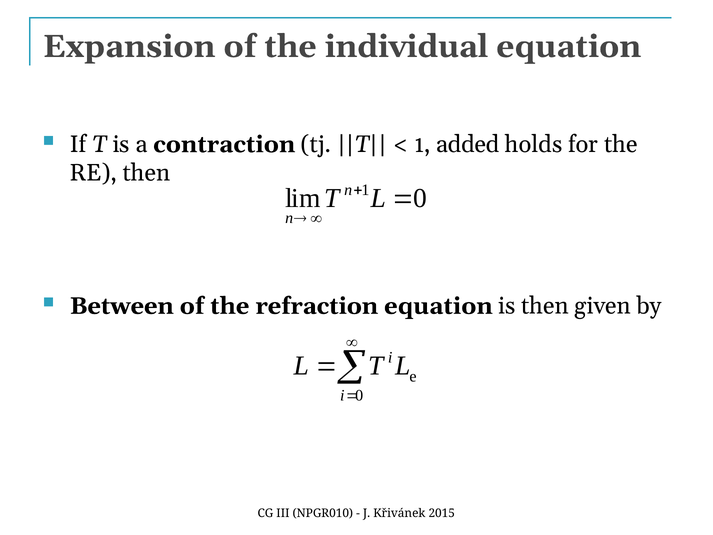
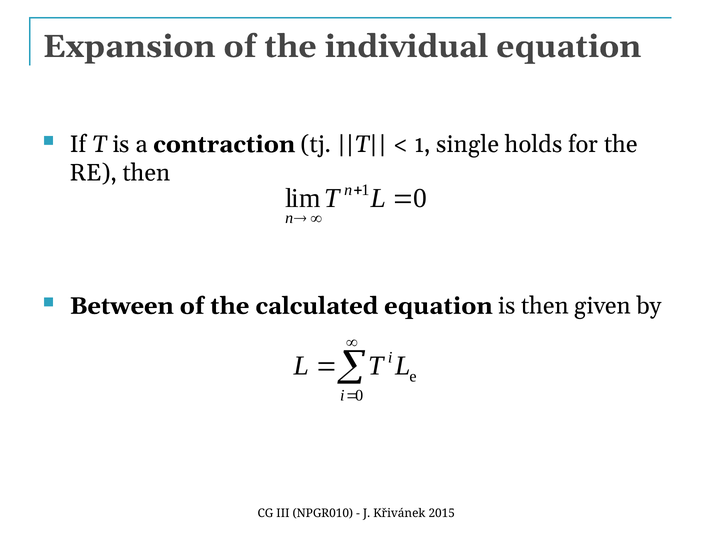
added: added -> single
refraction: refraction -> calculated
